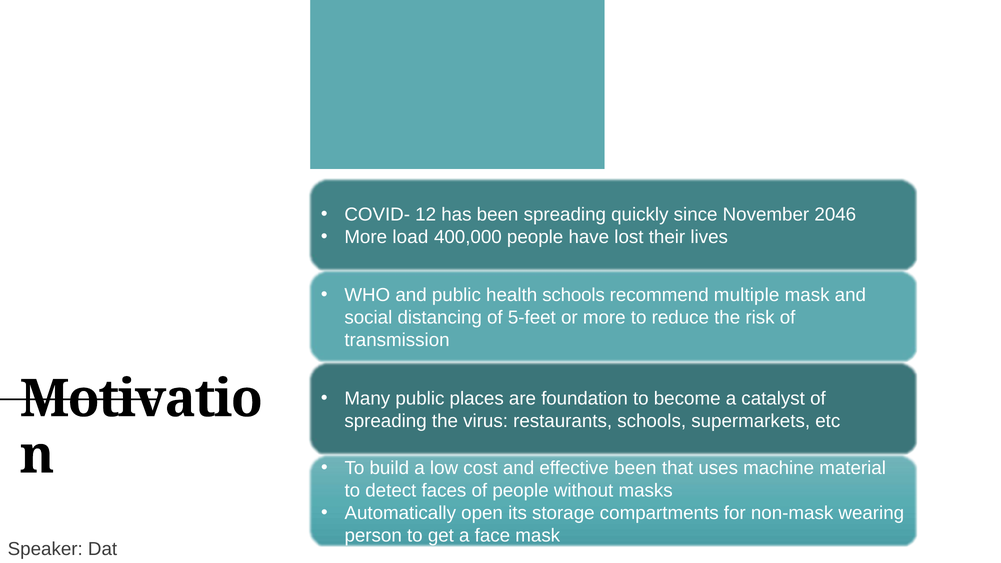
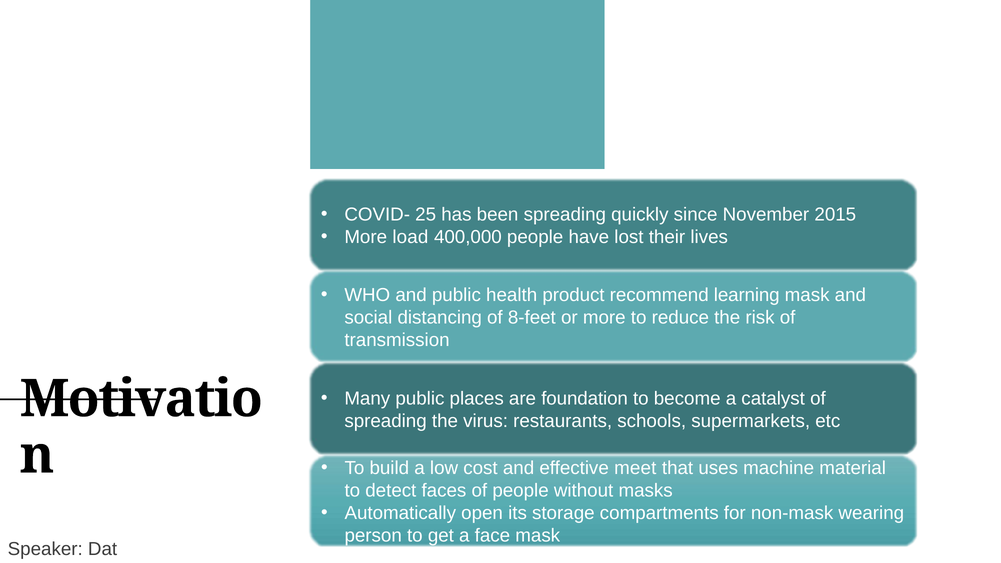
12: 12 -> 25
2046: 2046 -> 2015
health schools: schools -> product
multiple: multiple -> learning
5-feet: 5-feet -> 8-feet
effective been: been -> meet
